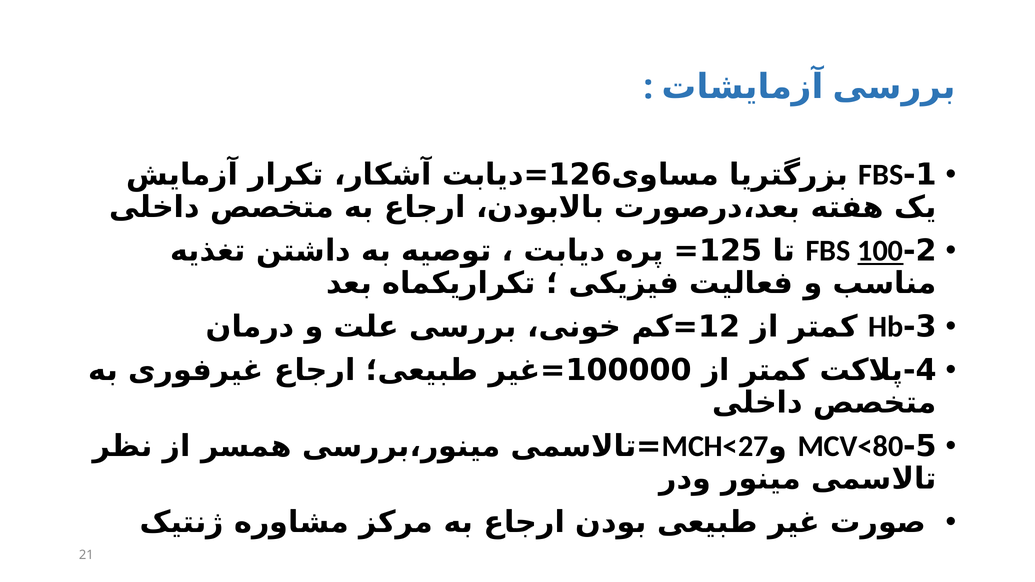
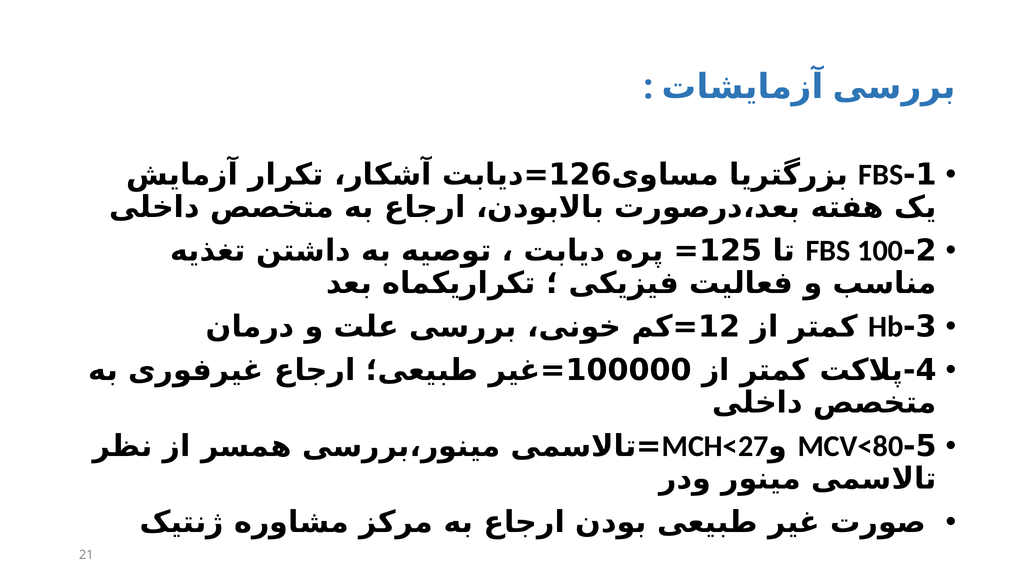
100 underline: present -> none
